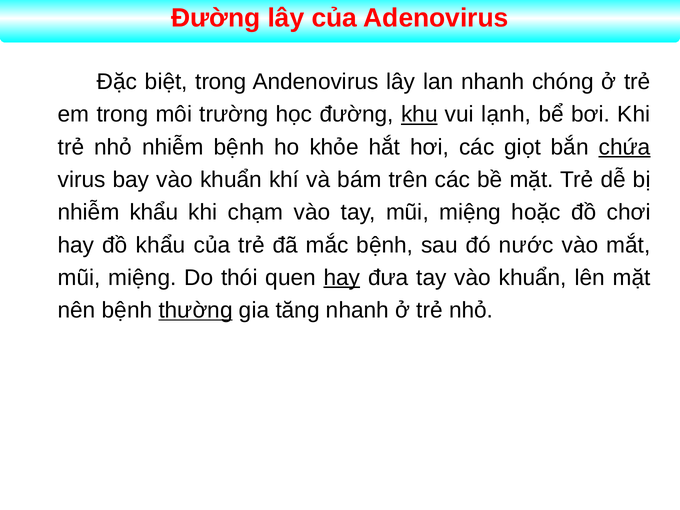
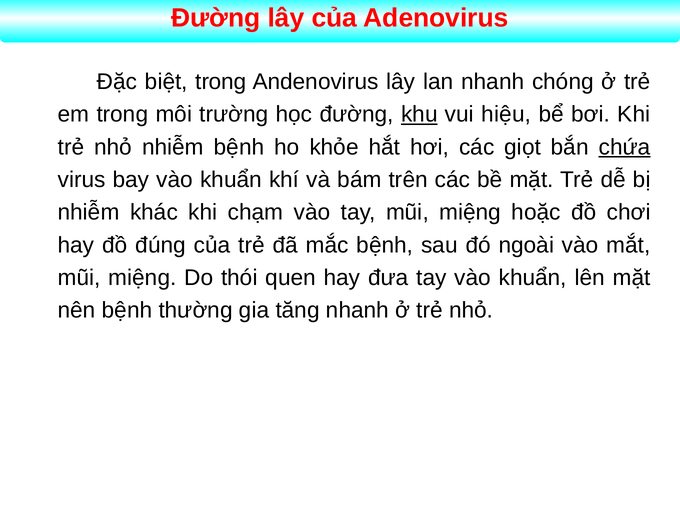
lạnh: lạnh -> hiệu
nhiễm khẩu: khẩu -> khác
đồ khẩu: khẩu -> đúng
nước: nước -> ngoài
hay at (342, 278) underline: present -> none
thường underline: present -> none
